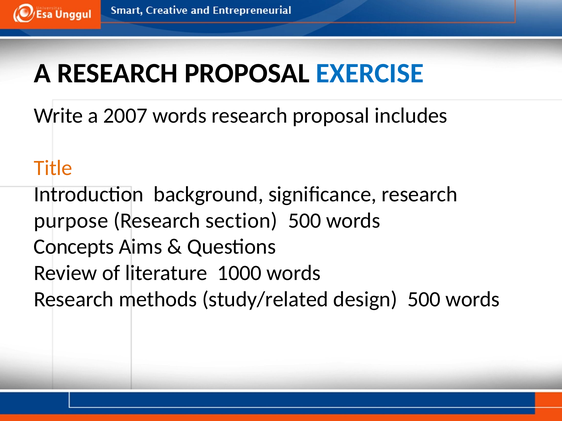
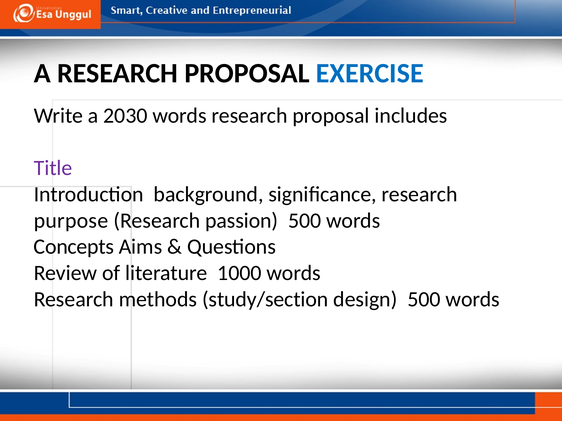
2007: 2007 -> 2030
Title colour: orange -> purple
section: section -> passion
study/related: study/related -> study/section
